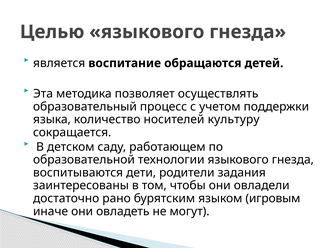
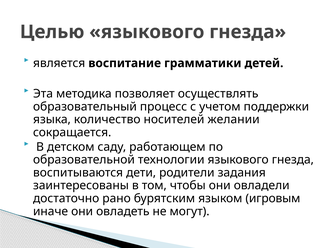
обращаются: обращаются -> грамматики
культуру: культуру -> желании
